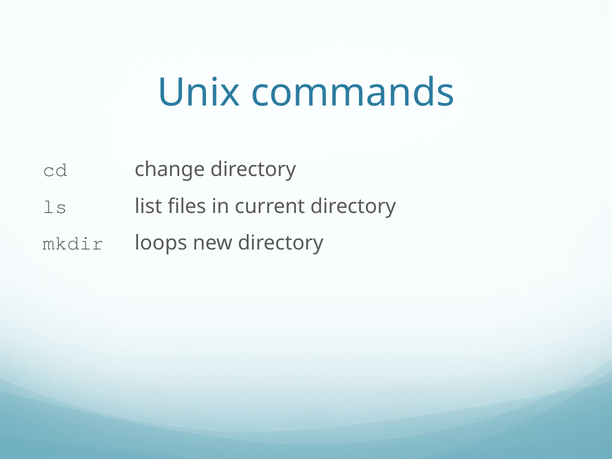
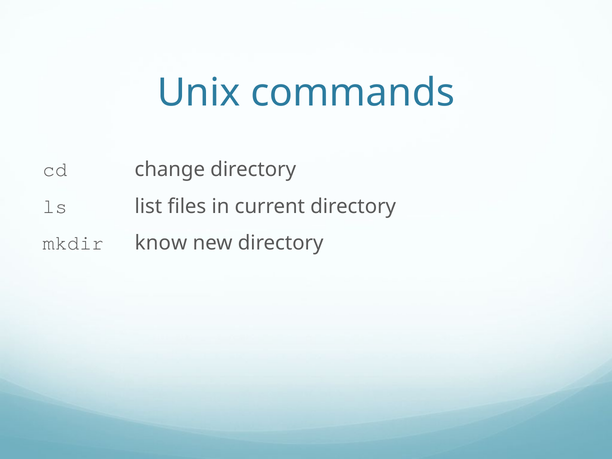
loops: loops -> know
